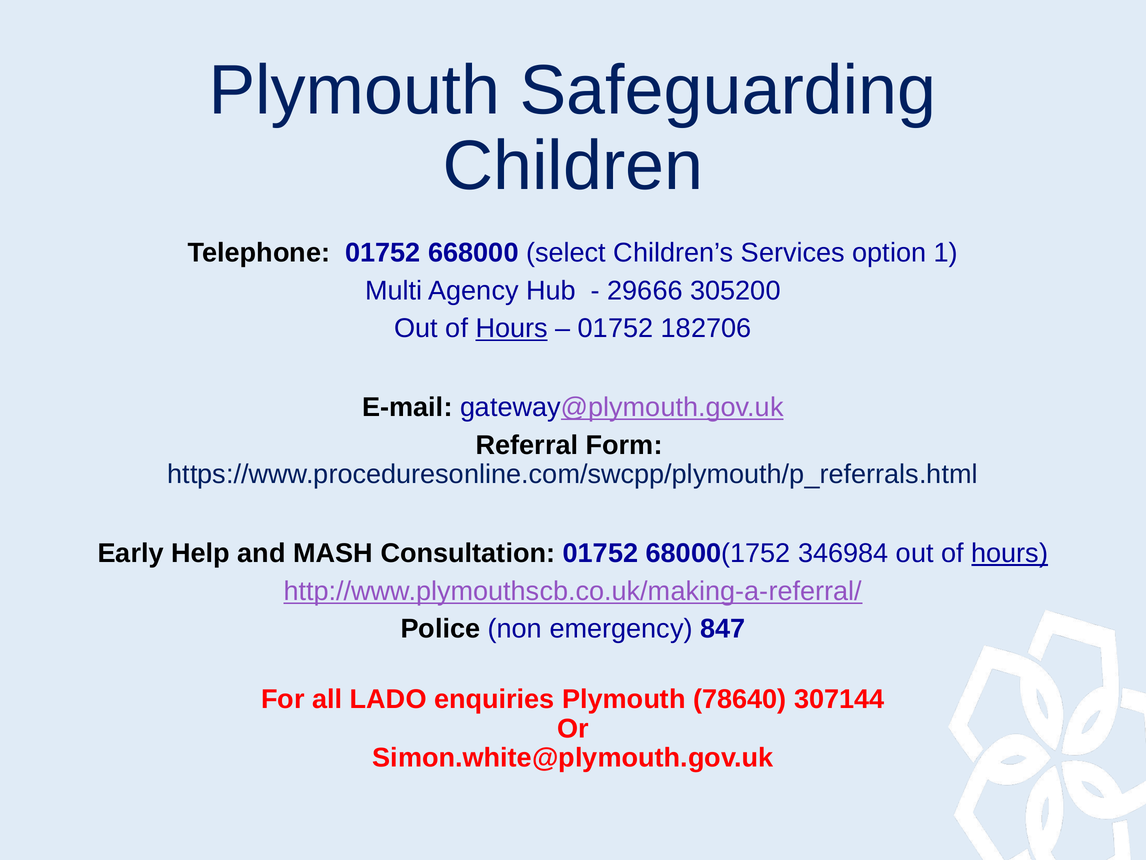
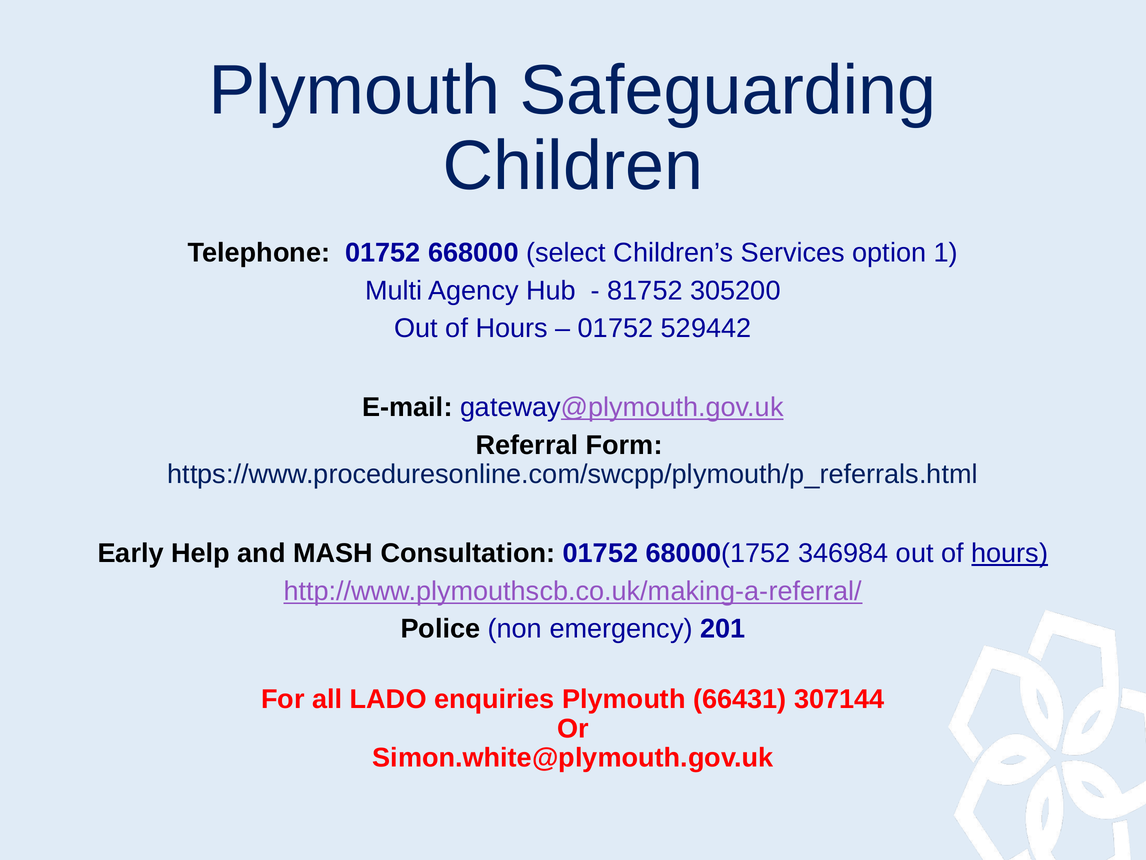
29666: 29666 -> 81752
Hours at (512, 328) underline: present -> none
182706: 182706 -> 529442
847: 847 -> 201
78640: 78640 -> 66431
